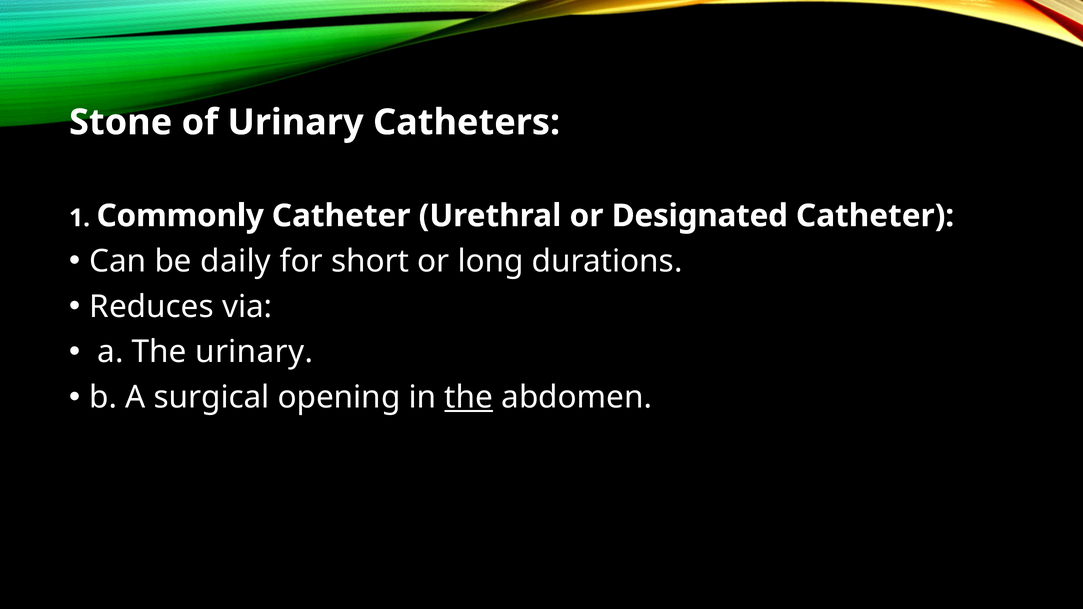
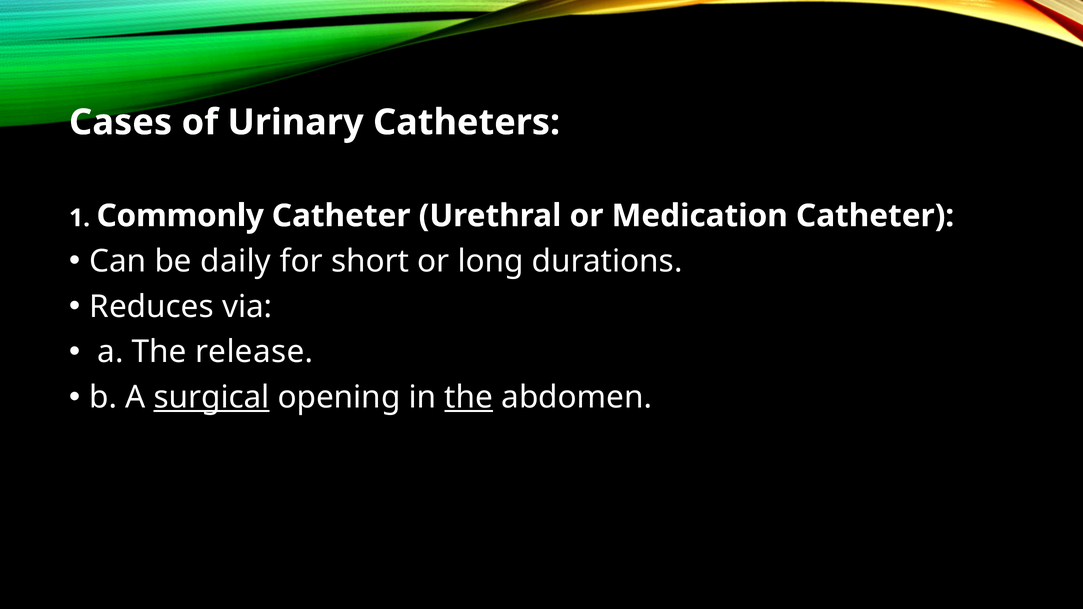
Stone: Stone -> Cases
Designated: Designated -> Medication
The urinary: urinary -> release
surgical underline: none -> present
